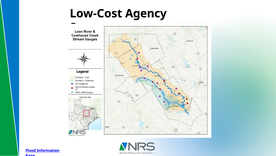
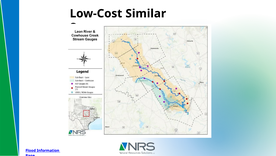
Agency: Agency -> Similar
